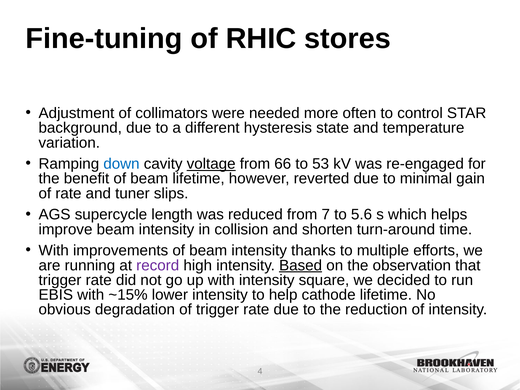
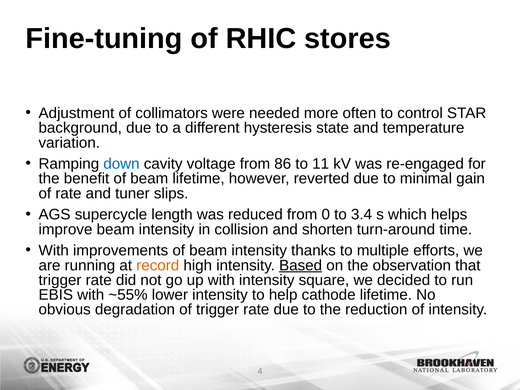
voltage underline: present -> none
66: 66 -> 86
53: 53 -> 11
7: 7 -> 0
5.6: 5.6 -> 3.4
record colour: purple -> orange
~15%: ~15% -> ~55%
